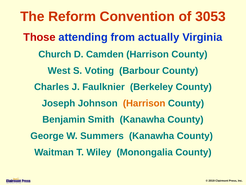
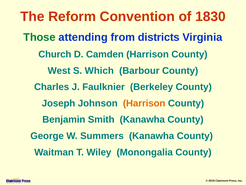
3053: 3053 -> 1830
Those colour: red -> green
actually: actually -> districts
Voting: Voting -> Which
